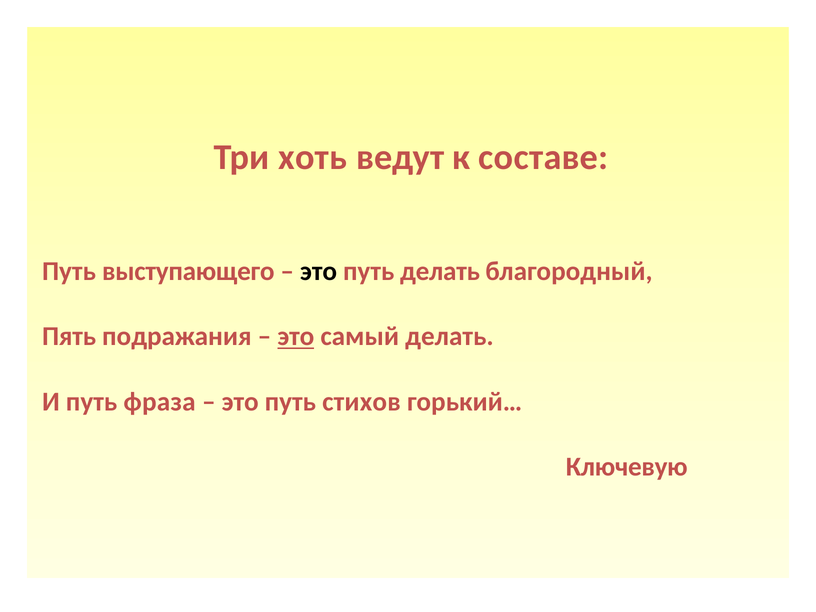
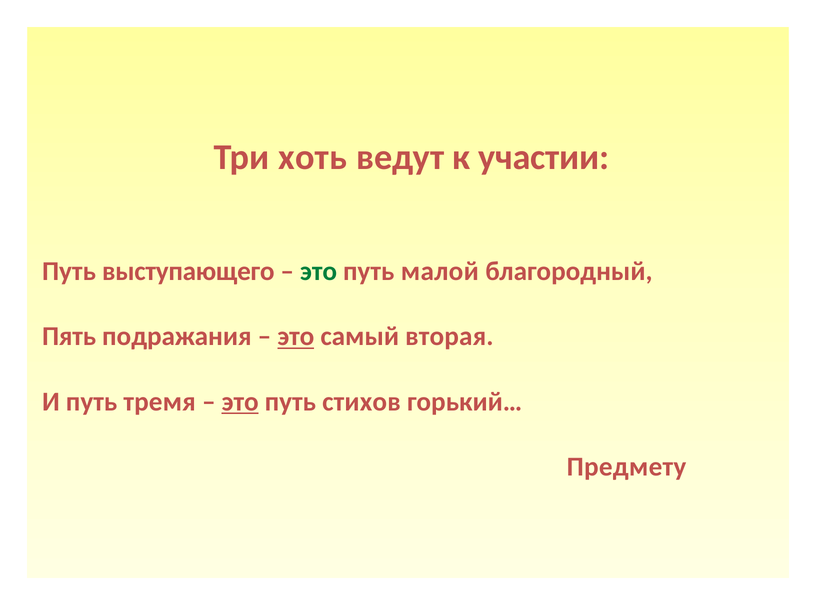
составе: составе -> участии
это at (319, 271) colour: black -> green
путь делать: делать -> малой
самый делать: делать -> вторая
фраза: фраза -> тремя
это at (240, 402) underline: none -> present
Ключевую: Ключевую -> Предмету
